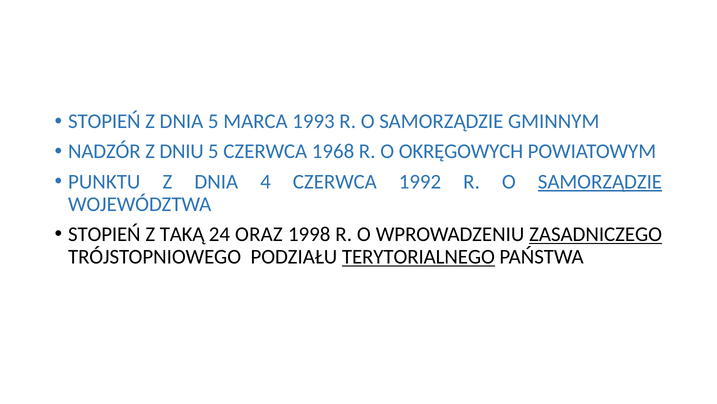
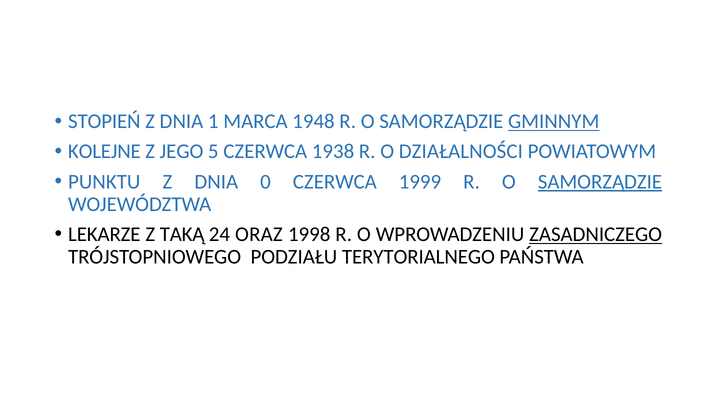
DNIA 5: 5 -> 1
1993: 1993 -> 1948
GMINNYM underline: none -> present
NADZÓR: NADZÓR -> KOLEJNE
DNIU: DNIU -> JEGO
1968: 1968 -> 1938
OKRĘGOWYCH: OKRĘGOWYCH -> DZIAŁALNOŚCI
4: 4 -> 0
1992: 1992 -> 1999
STOPIEŃ at (104, 234): STOPIEŃ -> LEKARZE
TERYTORIALNEGO underline: present -> none
